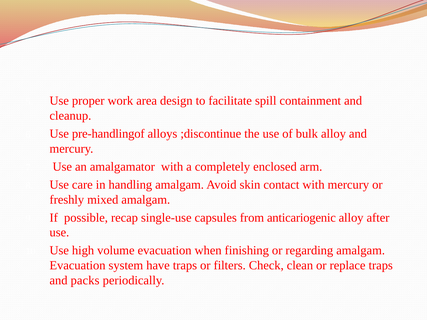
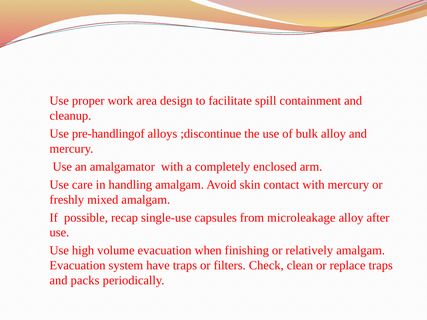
anticariogenic: anticariogenic -> microleakage
regarding: regarding -> relatively
